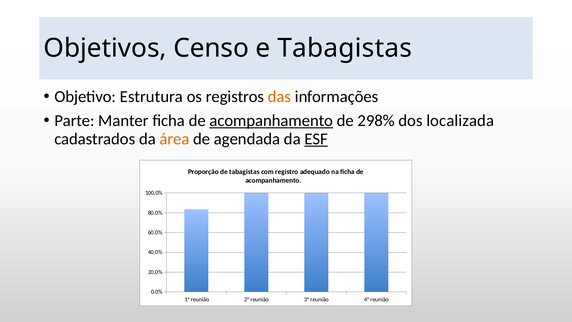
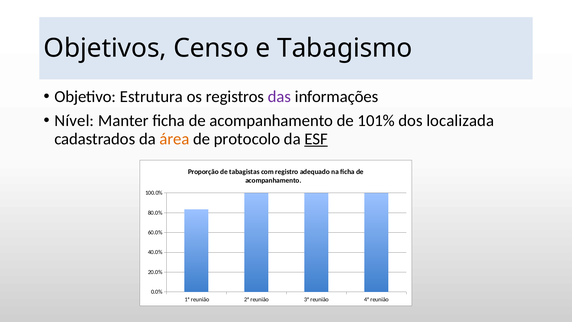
e Tabagistas: Tabagistas -> Tabagismo
das colour: orange -> purple
Parte: Parte -> Nível
acompanhamento at (271, 121) underline: present -> none
298%: 298% -> 101%
agendada: agendada -> protocolo
